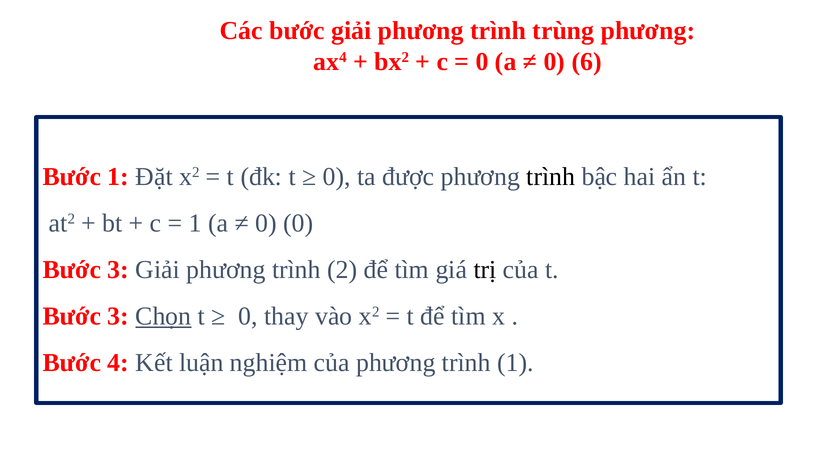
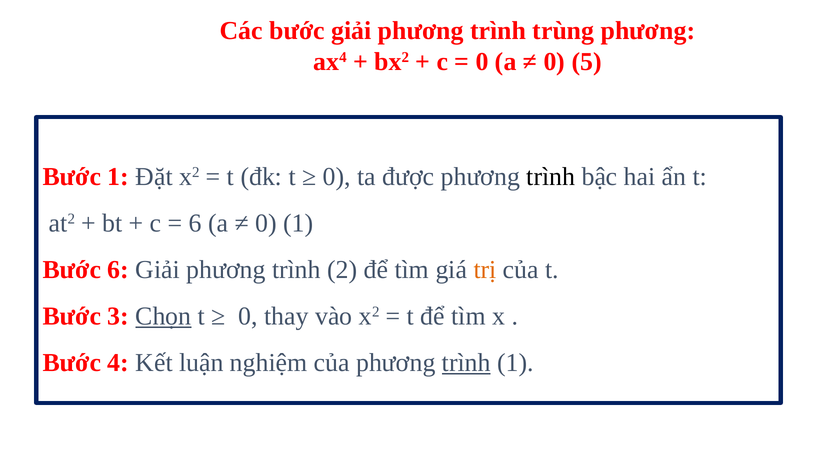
6: 6 -> 5
1 at (195, 223): 1 -> 6
0 0: 0 -> 1
3 at (118, 270): 3 -> 6
trị colour: black -> orange
trình at (466, 363) underline: none -> present
